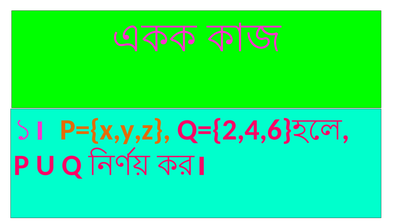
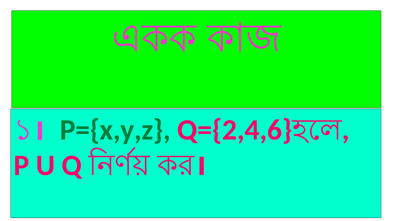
P={x,y,z colour: orange -> green
